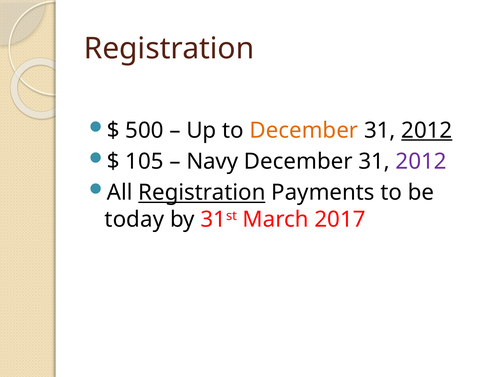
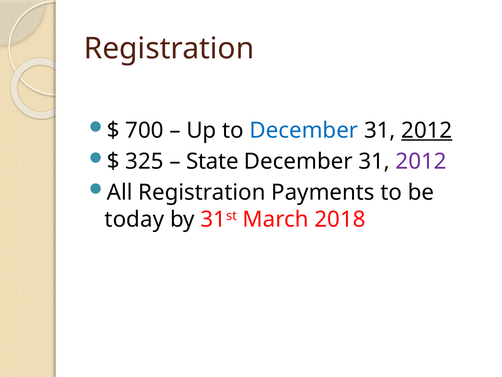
500: 500 -> 700
December at (304, 130) colour: orange -> blue
105: 105 -> 325
Navy: Navy -> State
Registration at (202, 192) underline: present -> none
2017: 2017 -> 2018
